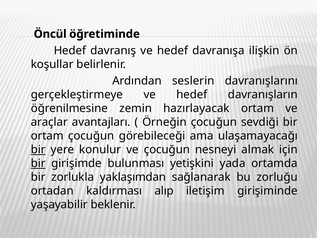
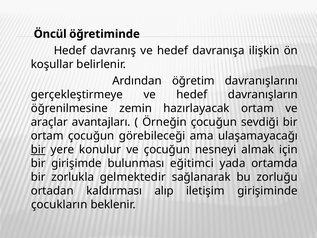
seslerin: seslerin -> öğretim
bir at (38, 163) underline: present -> none
yetişkini: yetişkini -> eğitimci
yaklaşımdan: yaklaşımdan -> gelmektedir
yaşayabilir: yaşayabilir -> çocukların
